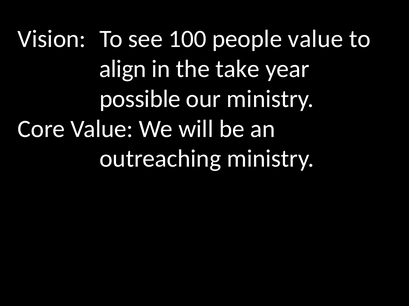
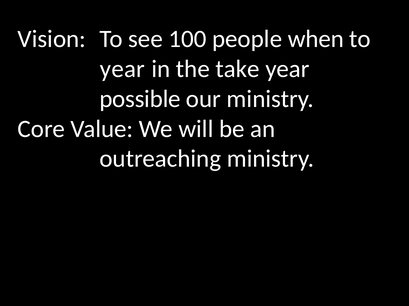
people value: value -> when
align at (123, 69): align -> year
